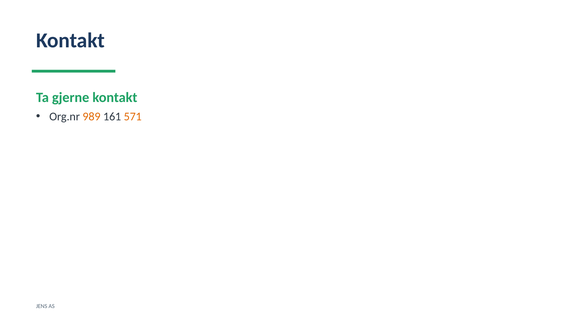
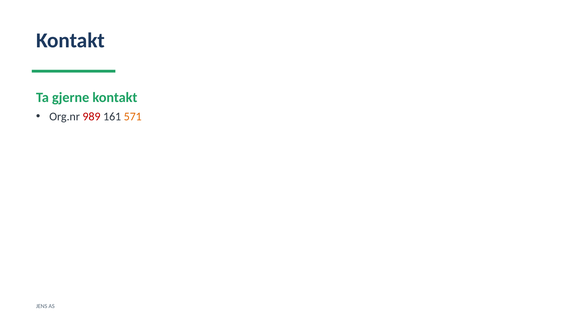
989 colour: orange -> red
